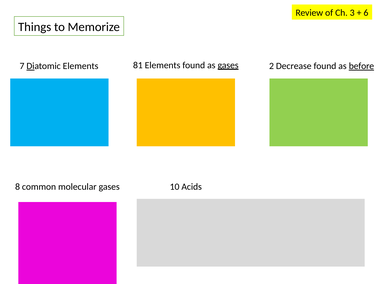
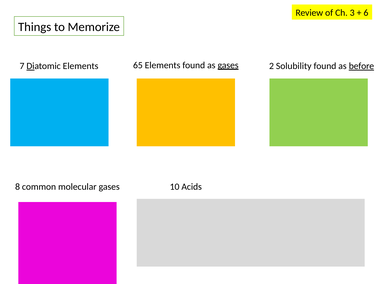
81: 81 -> 65
Decrease: Decrease -> Solubility
